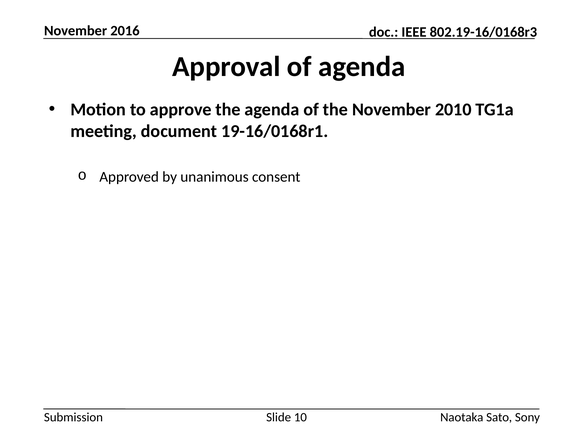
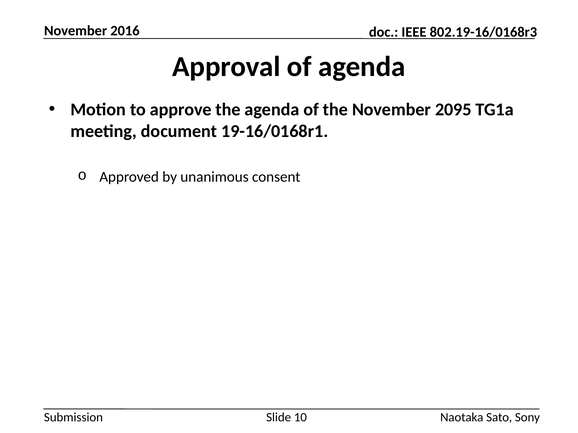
2010: 2010 -> 2095
